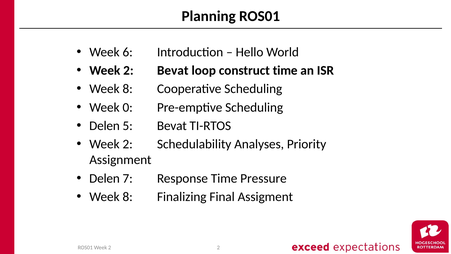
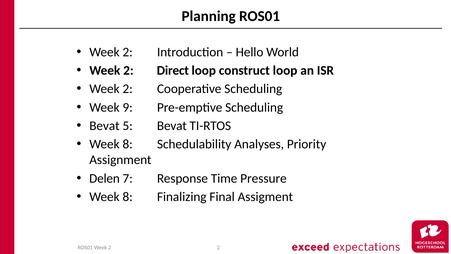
6 at (128, 52): 6 -> 2
2 Bevat: Bevat -> Direct
construct time: time -> loop
8 at (128, 89): 8 -> 2
0: 0 -> 9
Delen at (105, 126): Delen -> Bevat
2 at (128, 144): 2 -> 8
